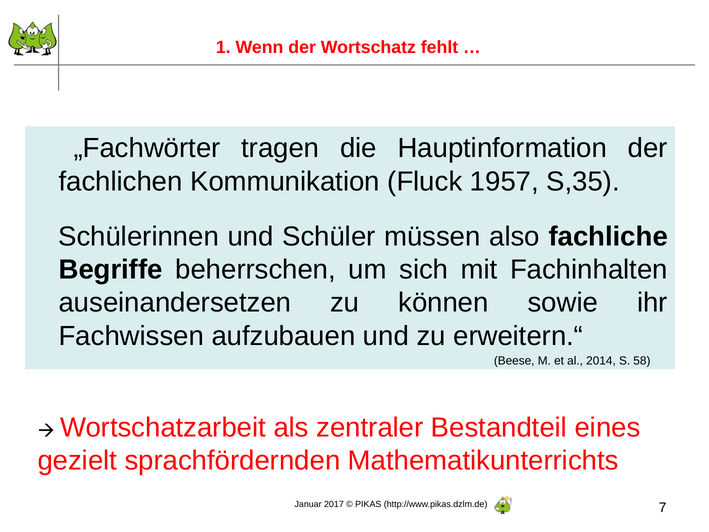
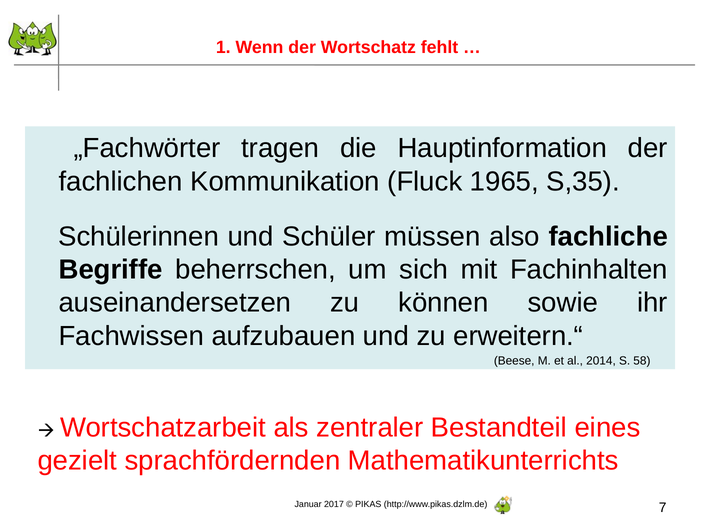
1957: 1957 -> 1965
